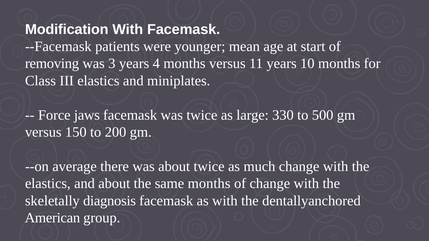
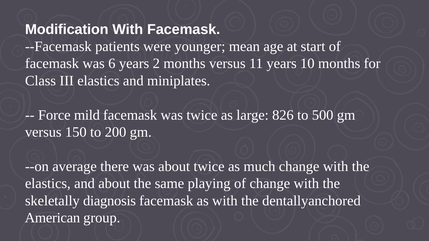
removing at (52, 64): removing -> facemask
3: 3 -> 6
4: 4 -> 2
jaws: jaws -> mild
330: 330 -> 826
same months: months -> playing
